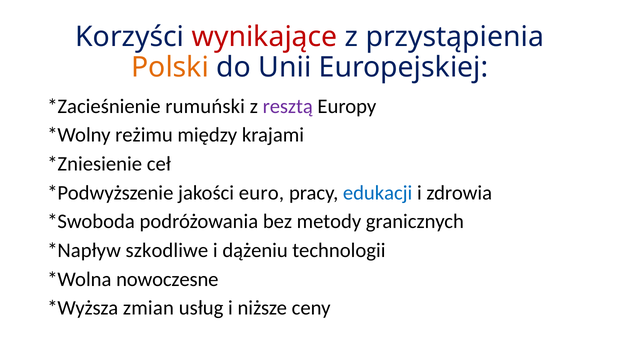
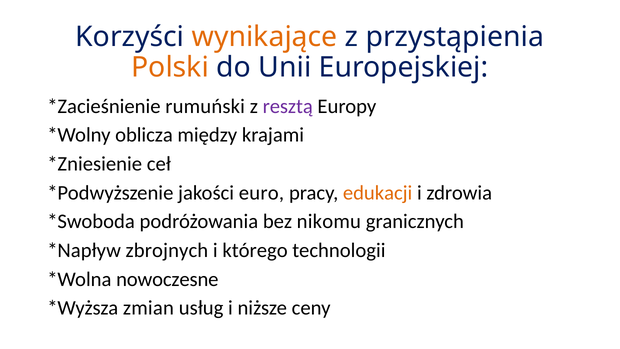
wynikające colour: red -> orange
reżimu: reżimu -> oblicza
edukacji colour: blue -> orange
metody: metody -> nikomu
szkodliwe: szkodliwe -> zbrojnych
dążeniu: dążeniu -> którego
